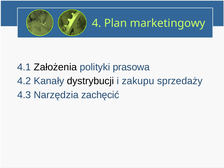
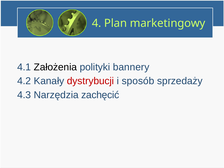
prasowa: prasowa -> bannery
dystrybucji colour: black -> red
zakupu: zakupu -> sposób
